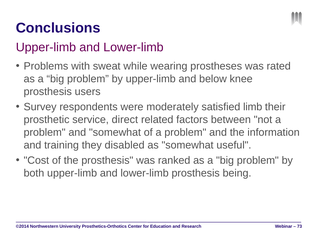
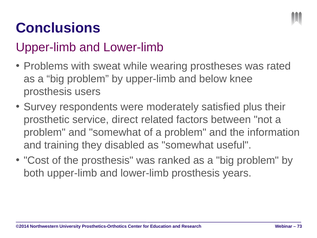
limb: limb -> plus
being: being -> years
